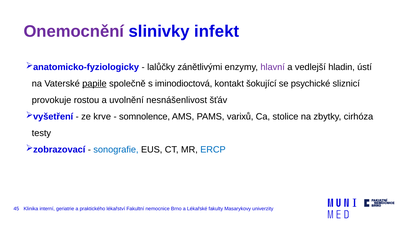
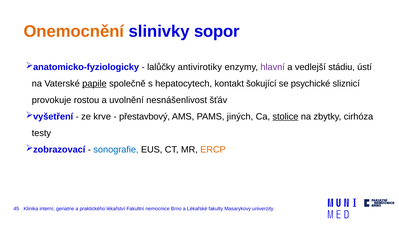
Onemocnění colour: purple -> orange
infekt: infekt -> sopor
zánětlivými: zánětlivými -> antivirotiky
hladin: hladin -> stádiu
iminodioctová: iminodioctová -> hepatocytech
somnolence: somnolence -> přestavbový
varixů: varixů -> jiných
stolice underline: none -> present
ERCP colour: blue -> orange
